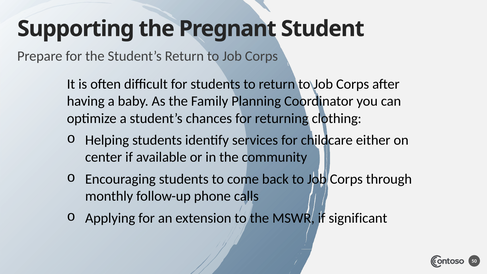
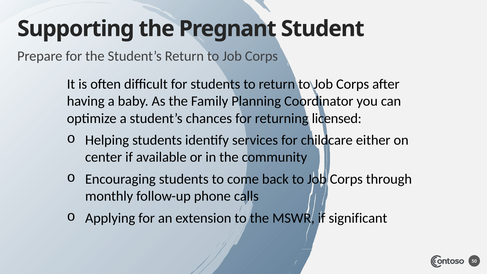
clothing: clothing -> licensed
